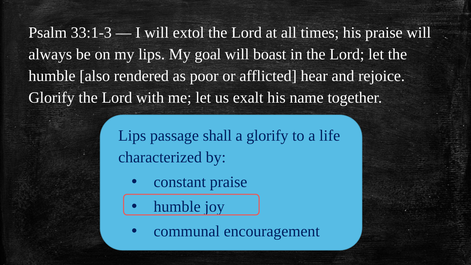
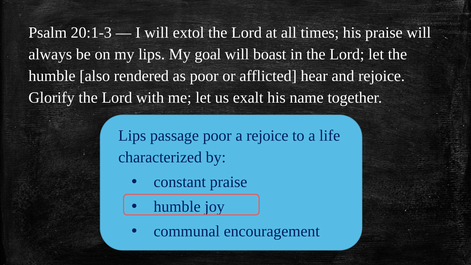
33:1-3: 33:1-3 -> 20:1-3
passage shall: shall -> poor
a glorify: glorify -> rejoice
